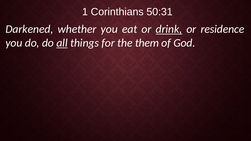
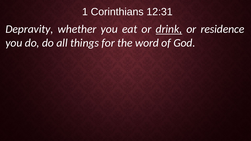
50:31: 50:31 -> 12:31
Darkened: Darkened -> Depravity
all underline: present -> none
them: them -> word
